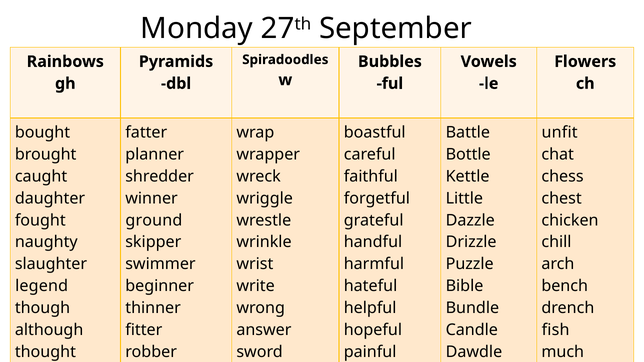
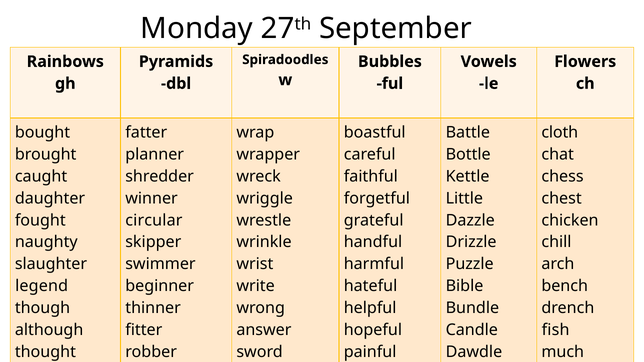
unfit: unfit -> cloth
ground: ground -> circular
